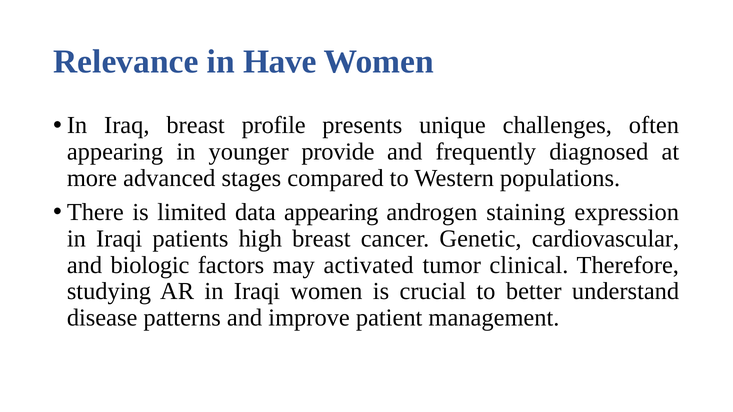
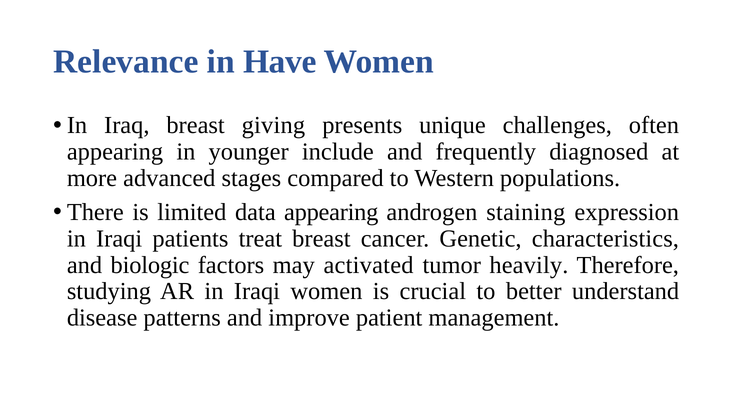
profile: profile -> giving
provide: provide -> include
high: high -> treat
cardiovascular: cardiovascular -> characteristics
clinical: clinical -> heavily
